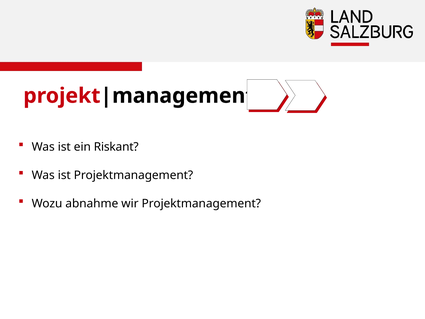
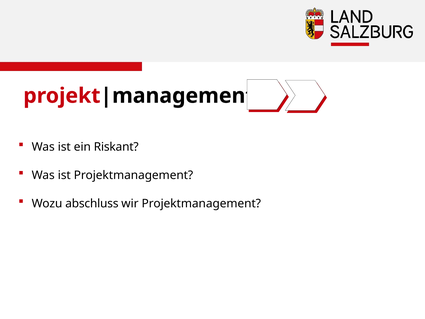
abnahme: abnahme -> abschluss
